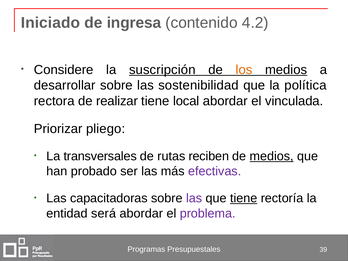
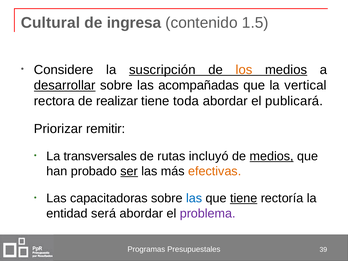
Iniciado: Iniciado -> Cultural
4.2: 4.2 -> 1.5
desarrollar underline: none -> present
sostenibilidad: sostenibilidad -> acompañadas
política: política -> vertical
local: local -> toda
vinculada: vinculada -> publicará
pliego: pliego -> remitir
reciben: reciben -> incluyó
ser underline: none -> present
efectivas colour: purple -> orange
las at (194, 198) colour: purple -> blue
